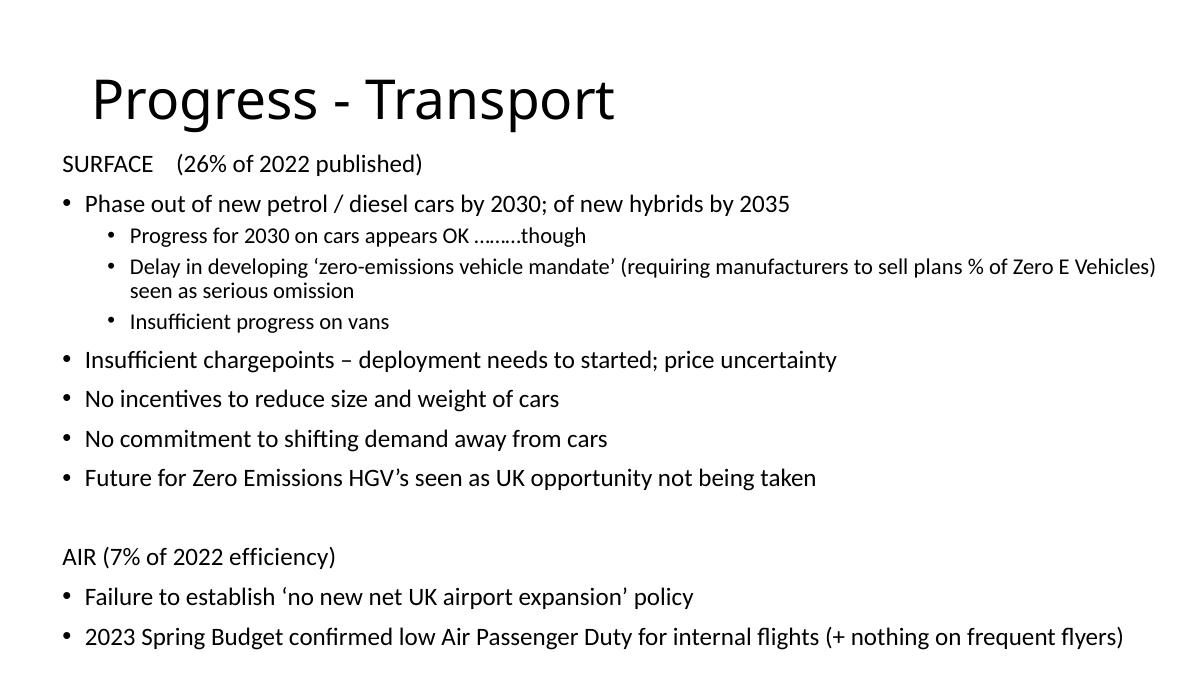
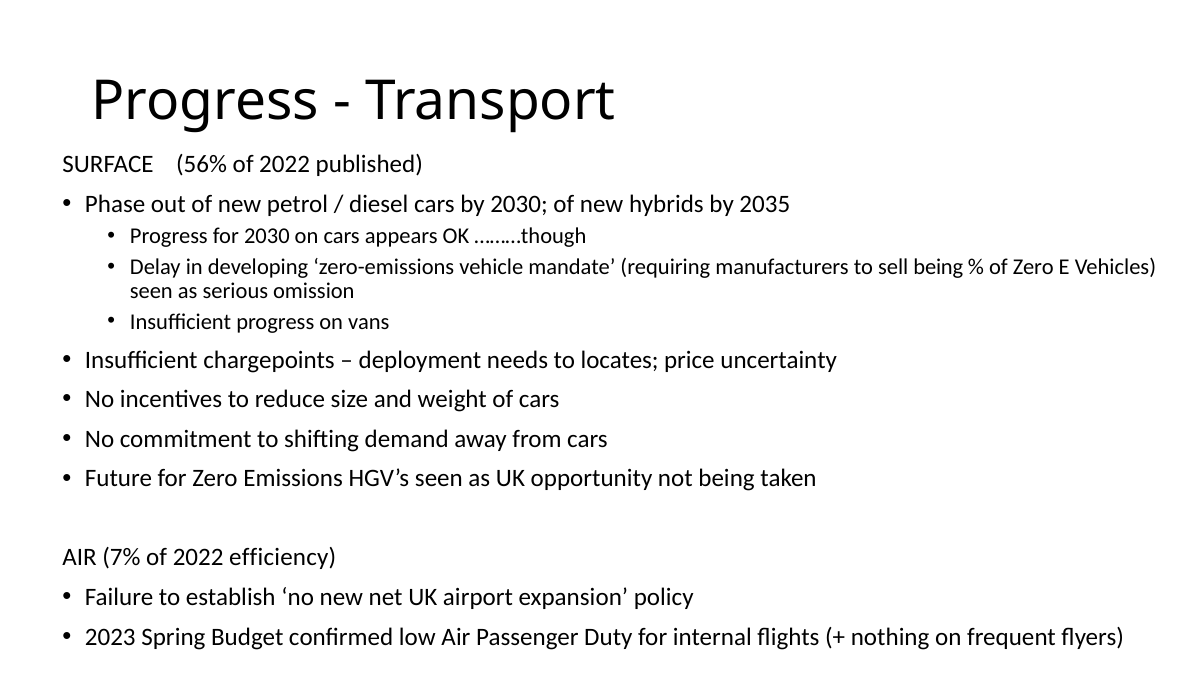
26%: 26% -> 56%
sell plans: plans -> being
started: started -> locates
